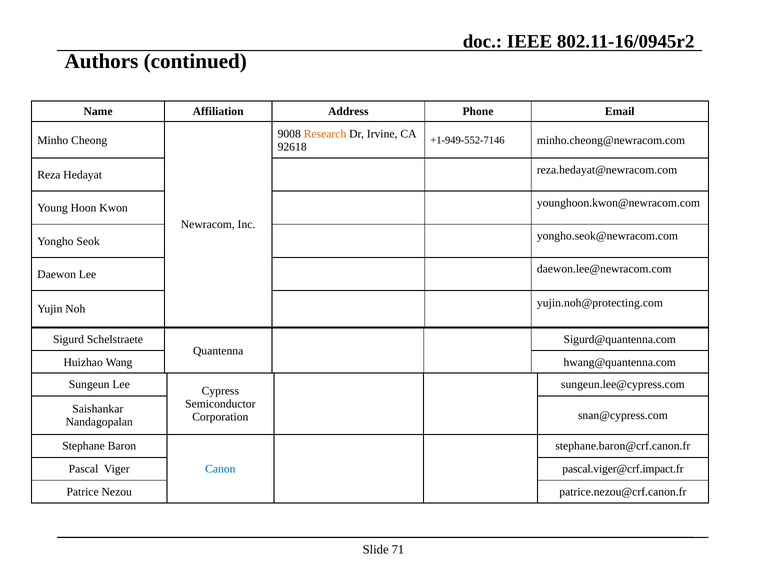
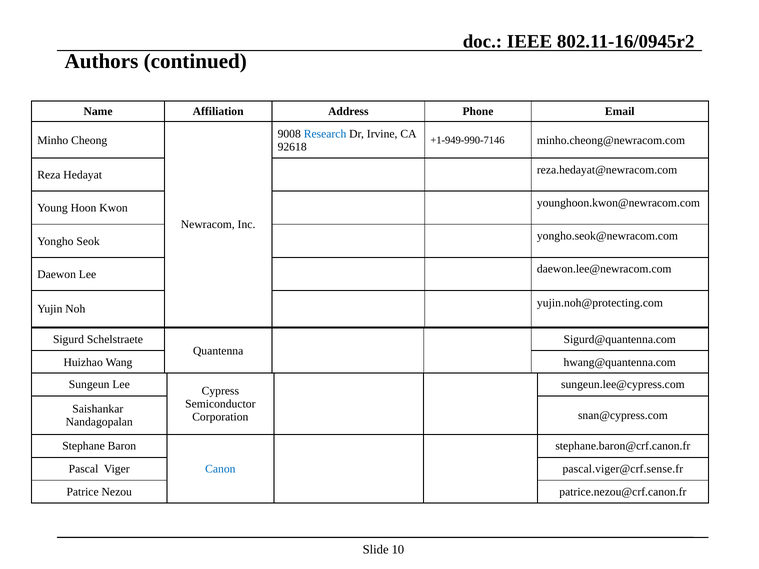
Research colour: orange -> blue
+1-949-552-7146: +1-949-552-7146 -> +1-949-990-7146
pascal.viger@crf.impact.fr: pascal.viger@crf.impact.fr -> pascal.viger@crf.sense.fr
71: 71 -> 10
